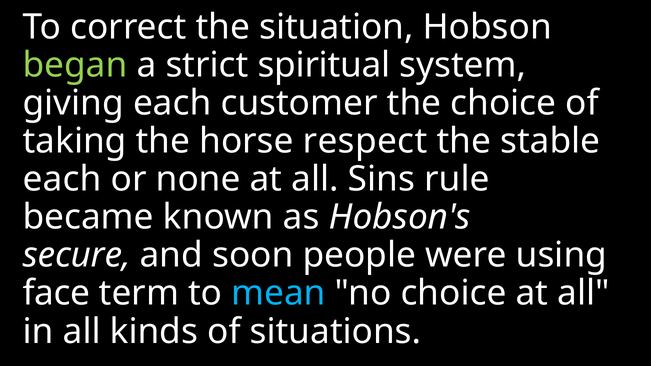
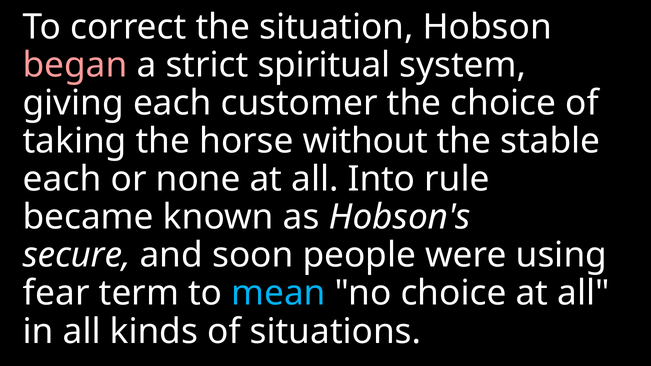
began colour: light green -> pink
respect: respect -> without
Sins: Sins -> Into
face: face -> fear
